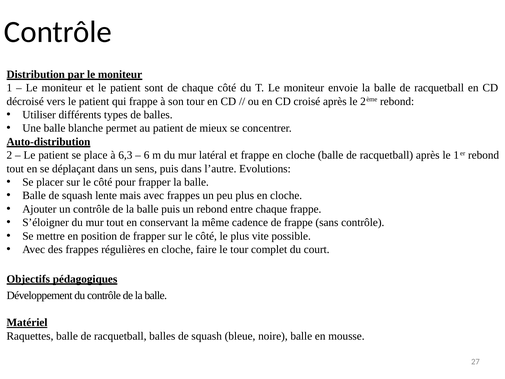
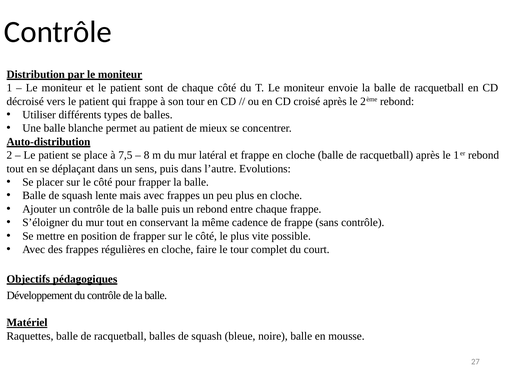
6,3: 6,3 -> 7,5
6: 6 -> 8
